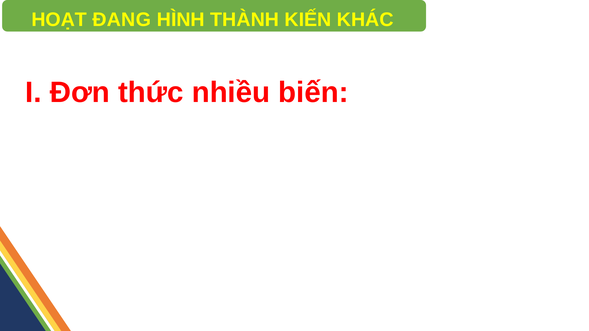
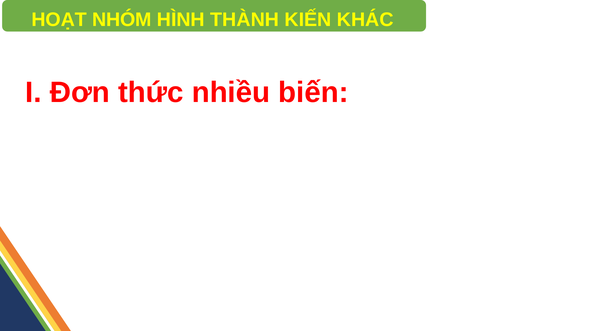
ĐANG: ĐANG -> NHÓM
